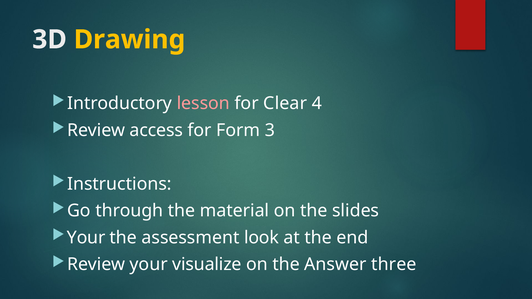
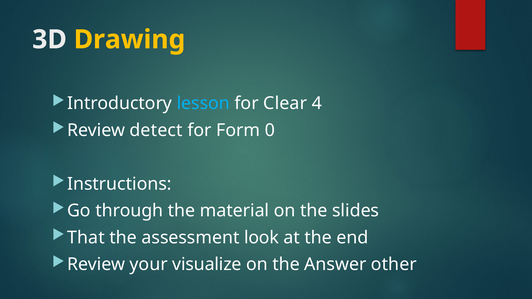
lesson colour: pink -> light blue
access: access -> detect
3: 3 -> 0
Your at (86, 238): Your -> That
three: three -> other
